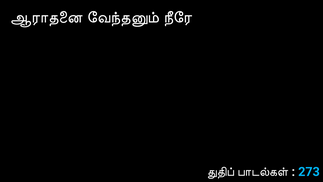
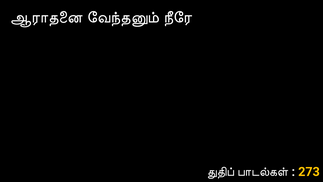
273 colour: light blue -> yellow
